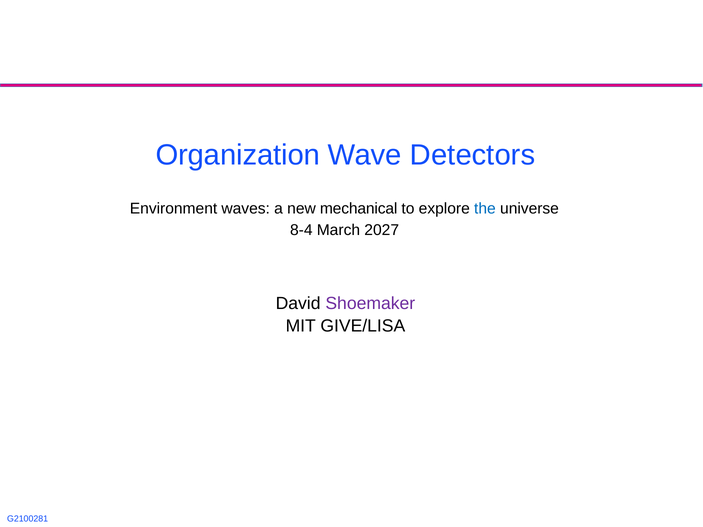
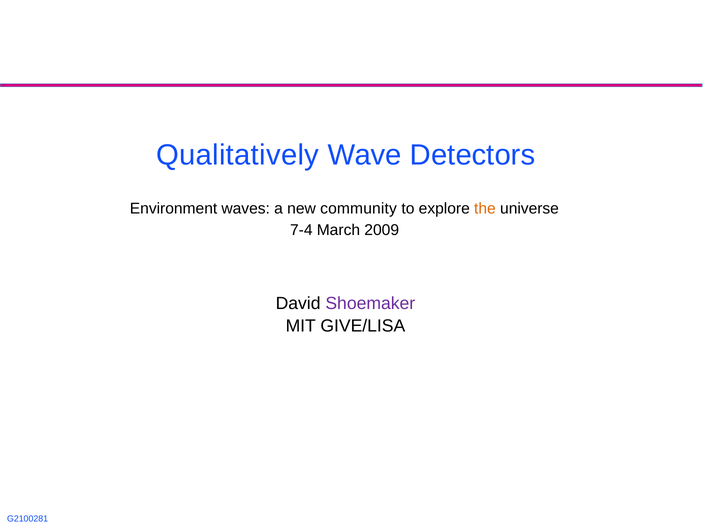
Organization: Organization -> Qualitatively
mechanical: mechanical -> community
the colour: blue -> orange
8-4: 8-4 -> 7-4
2027: 2027 -> 2009
